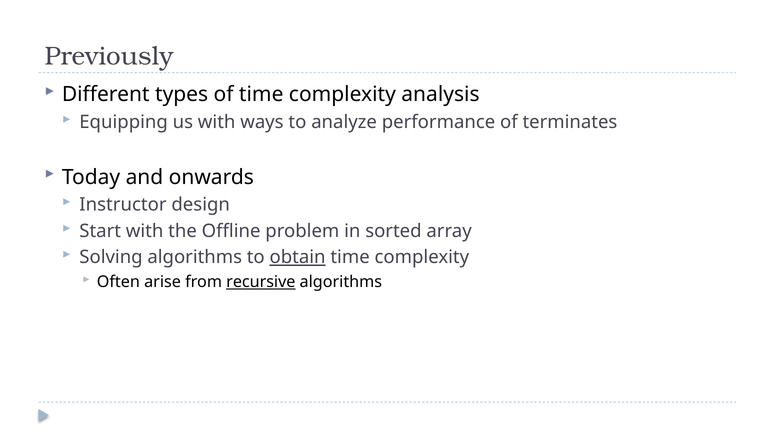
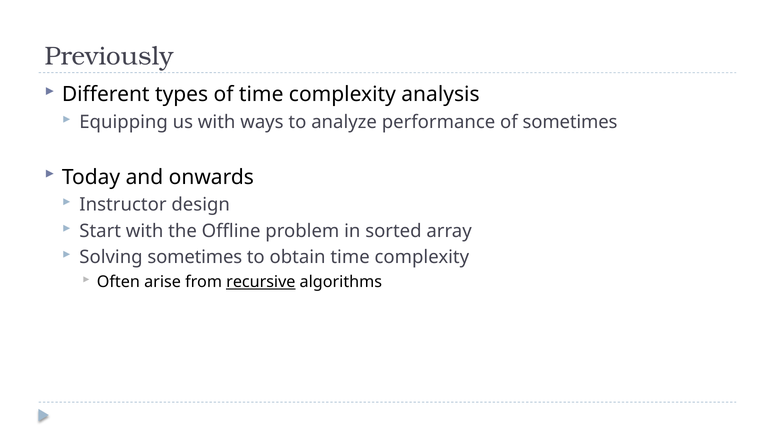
of terminates: terminates -> sometimes
Solving algorithms: algorithms -> sometimes
obtain underline: present -> none
